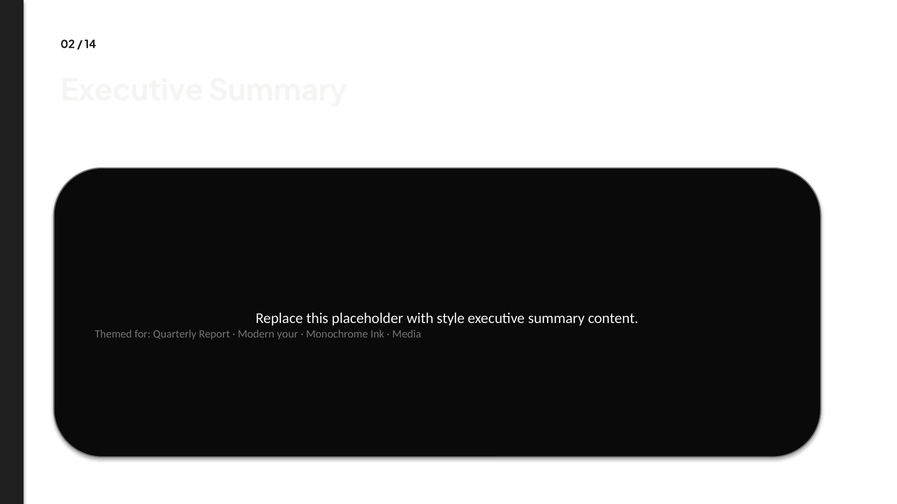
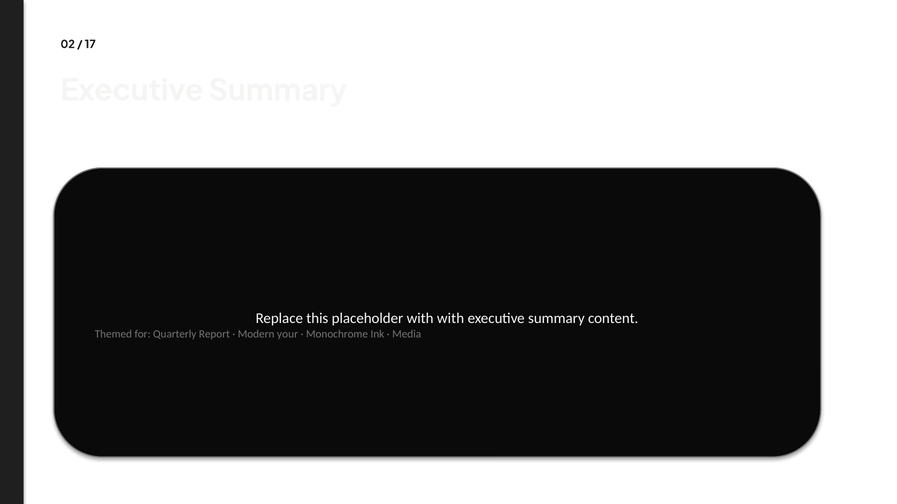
14: 14 -> 17
with style: style -> with
